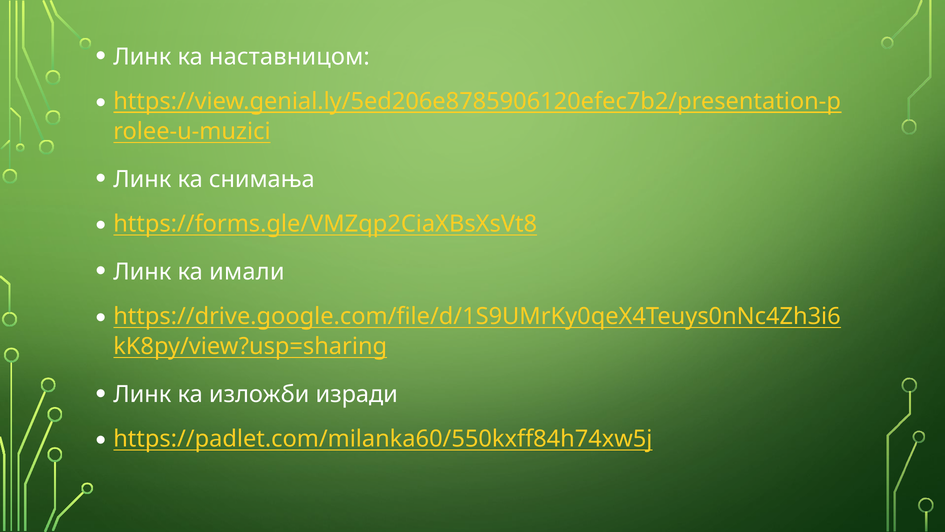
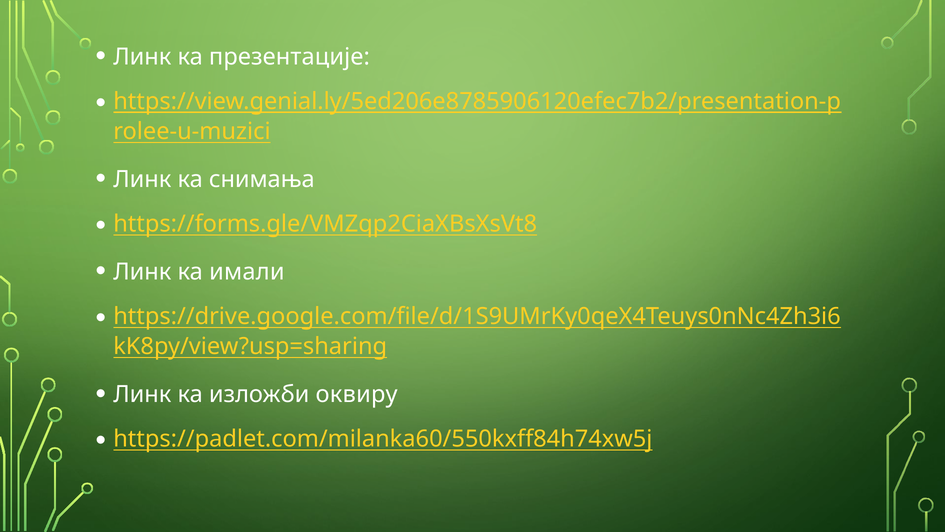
наставницом: наставницом -> презентације
изради: изради -> оквиру
